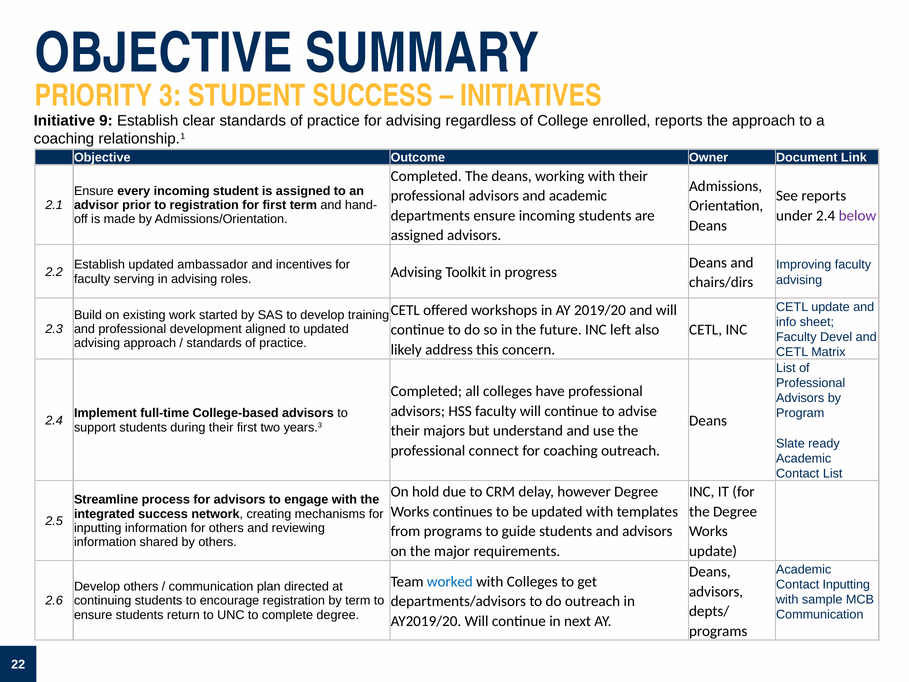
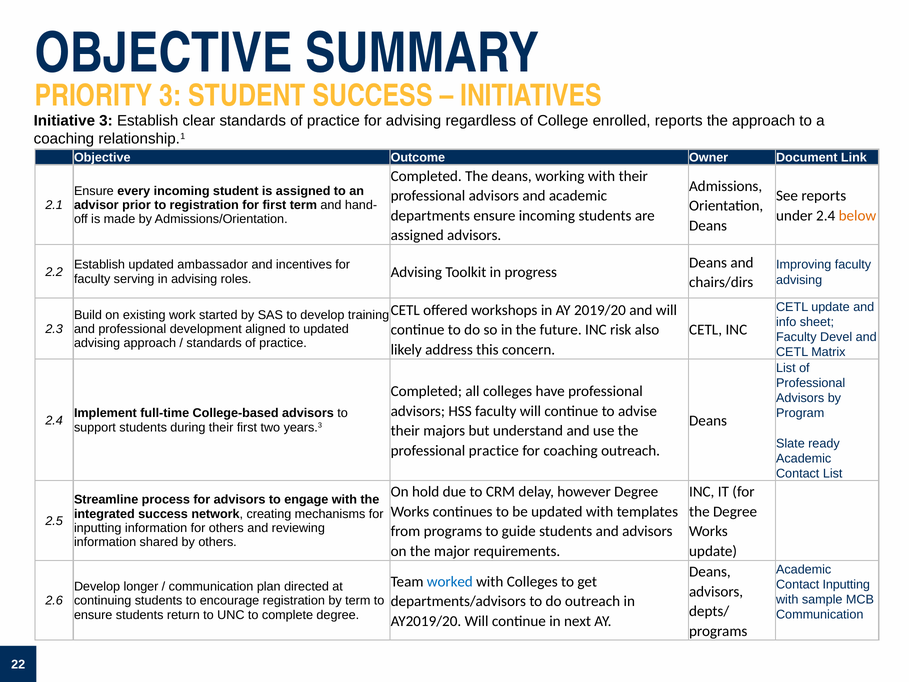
Initiative 9: 9 -> 3
below colour: purple -> orange
left: left -> risk
professional connect: connect -> practice
Develop others: others -> longer
